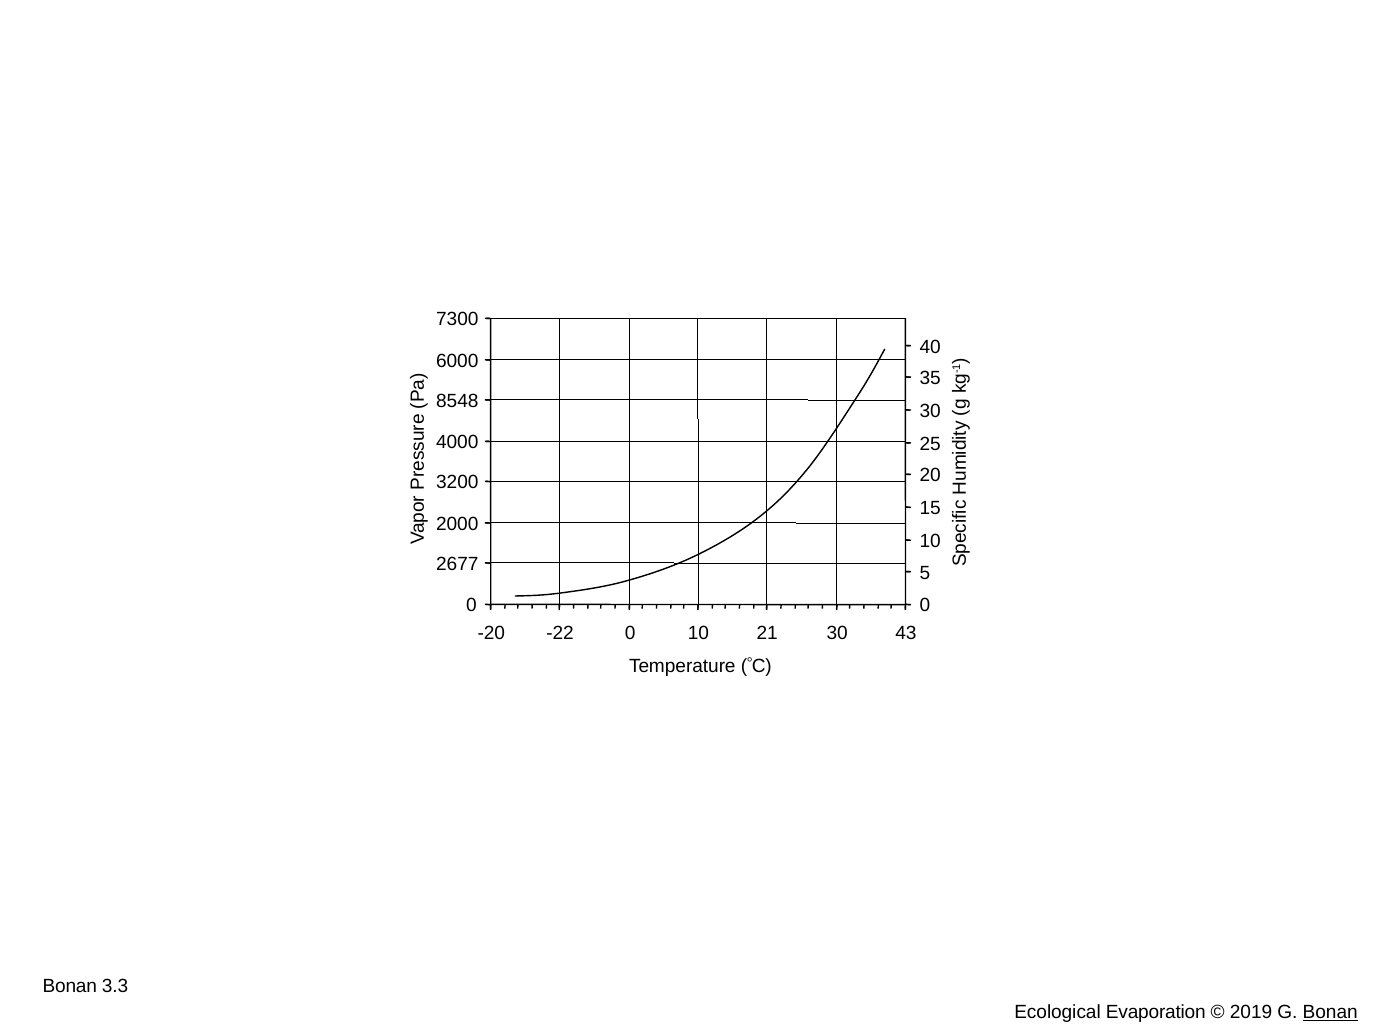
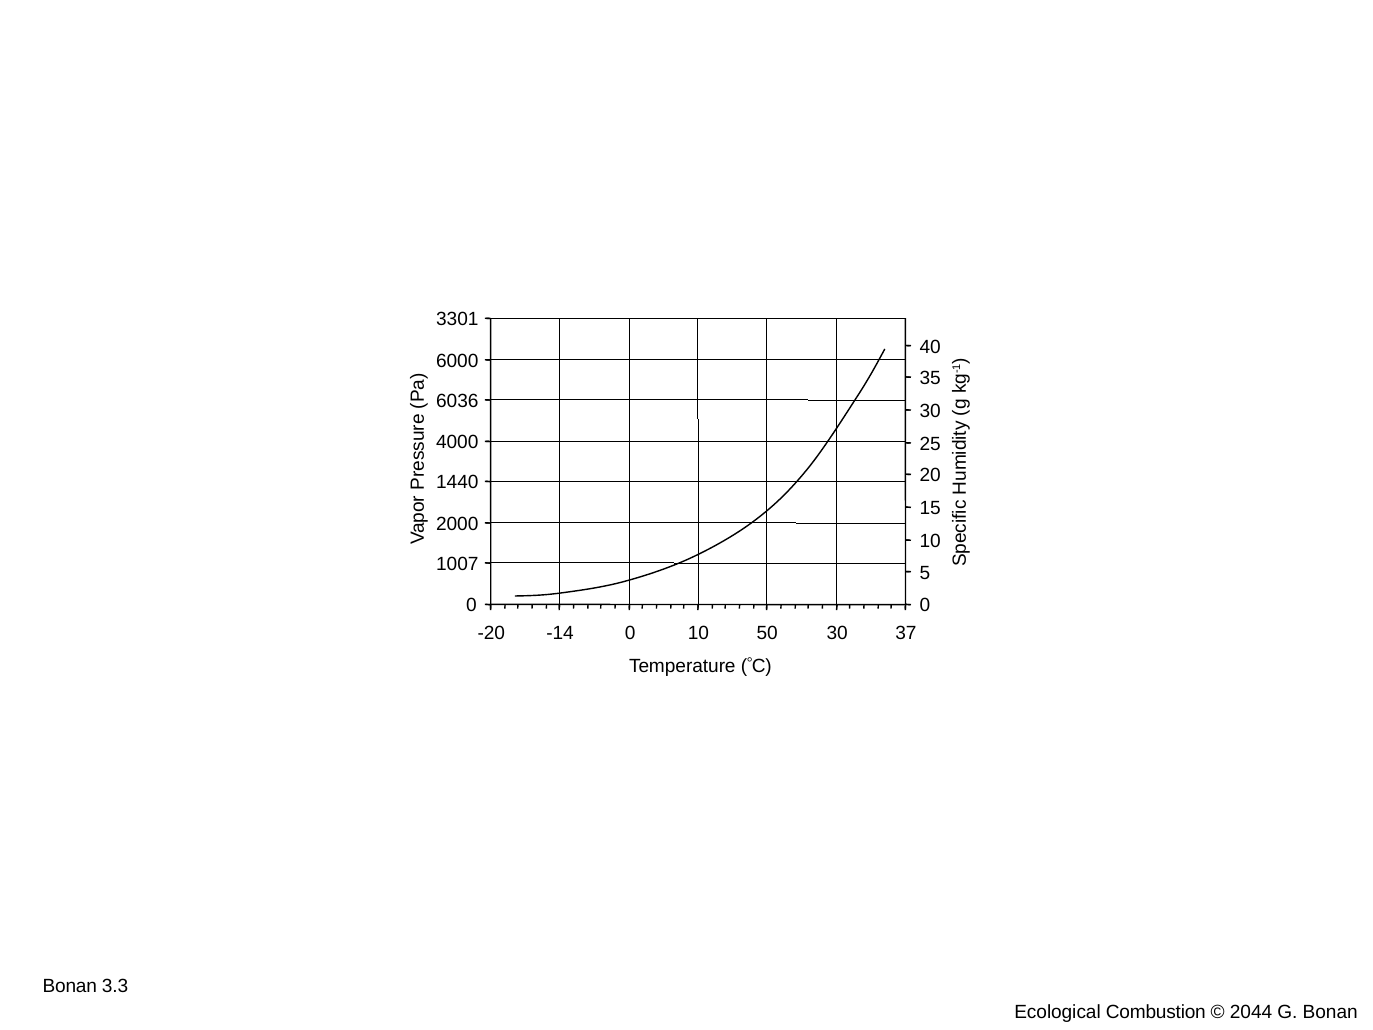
7300: 7300 -> 3301
8548: 8548 -> 6036
3200: 3200 -> 1440
2677: 2677 -> 1007
-22: -22 -> -14
21: 21 -> 50
43: 43 -> 37
Evaporation: Evaporation -> Combustion
2019: 2019 -> 2044
Bonan at (1330, 1012) underline: present -> none
